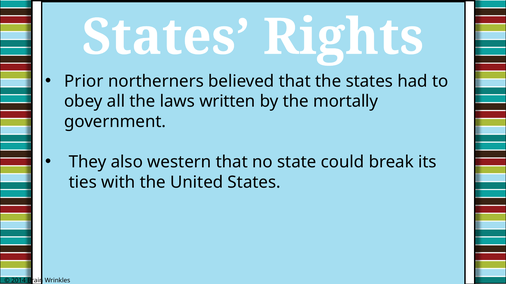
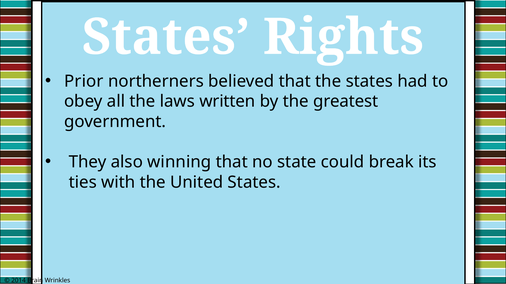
mortally: mortally -> greatest
western: western -> winning
